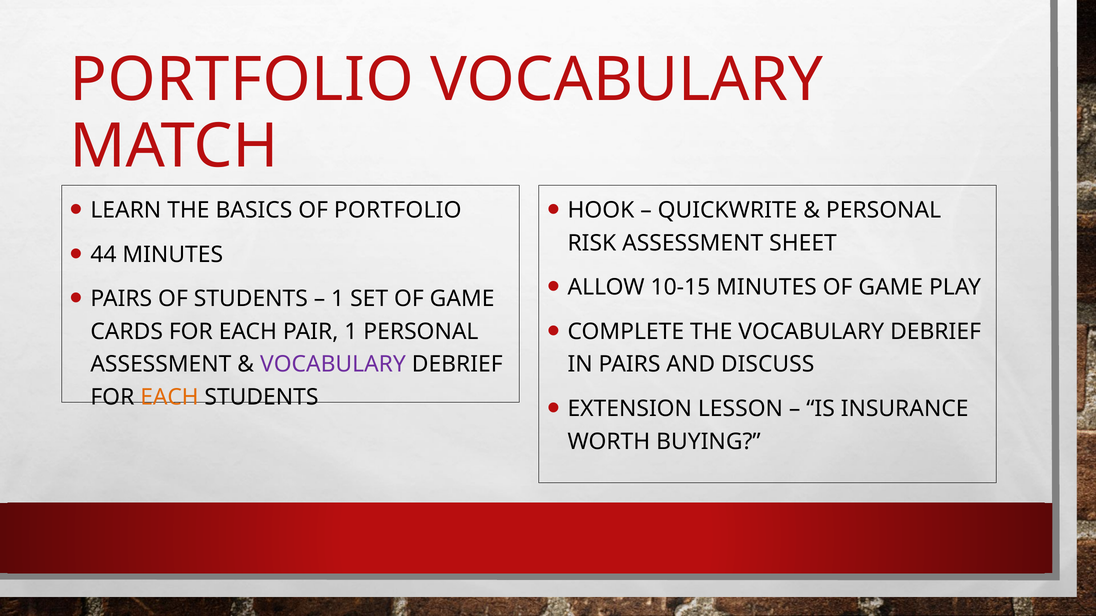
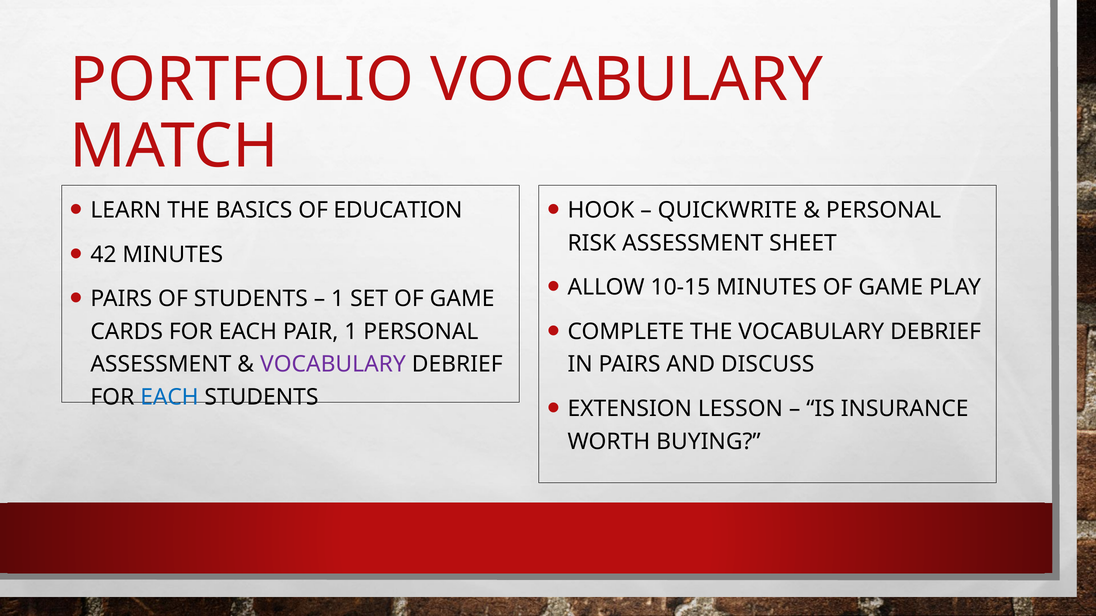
OF PORTFOLIO: PORTFOLIO -> EDUCATION
44: 44 -> 42
EACH at (169, 398) colour: orange -> blue
